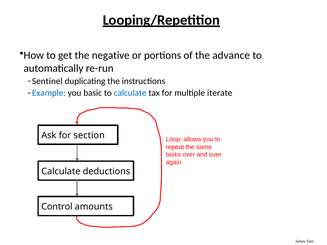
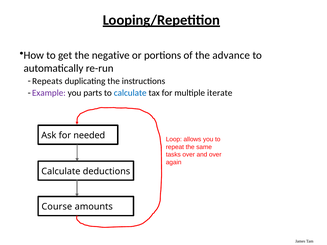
Sentinel: Sentinel -> Repeats
Example colour: blue -> purple
basic: basic -> parts
section: section -> needed
Control: Control -> Course
